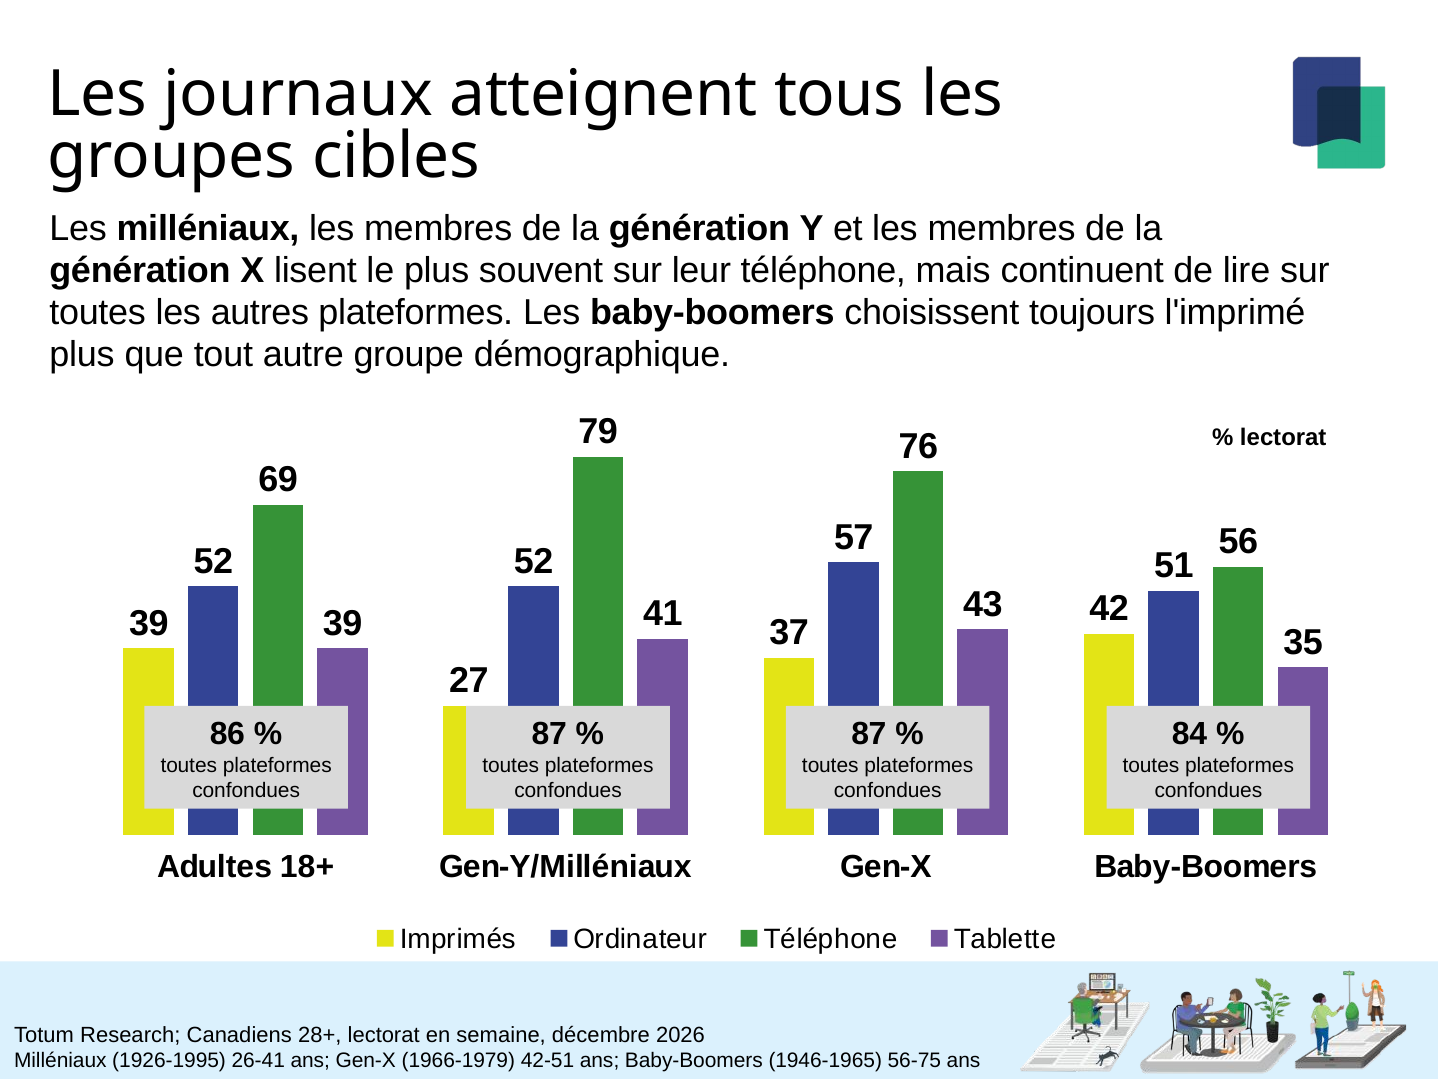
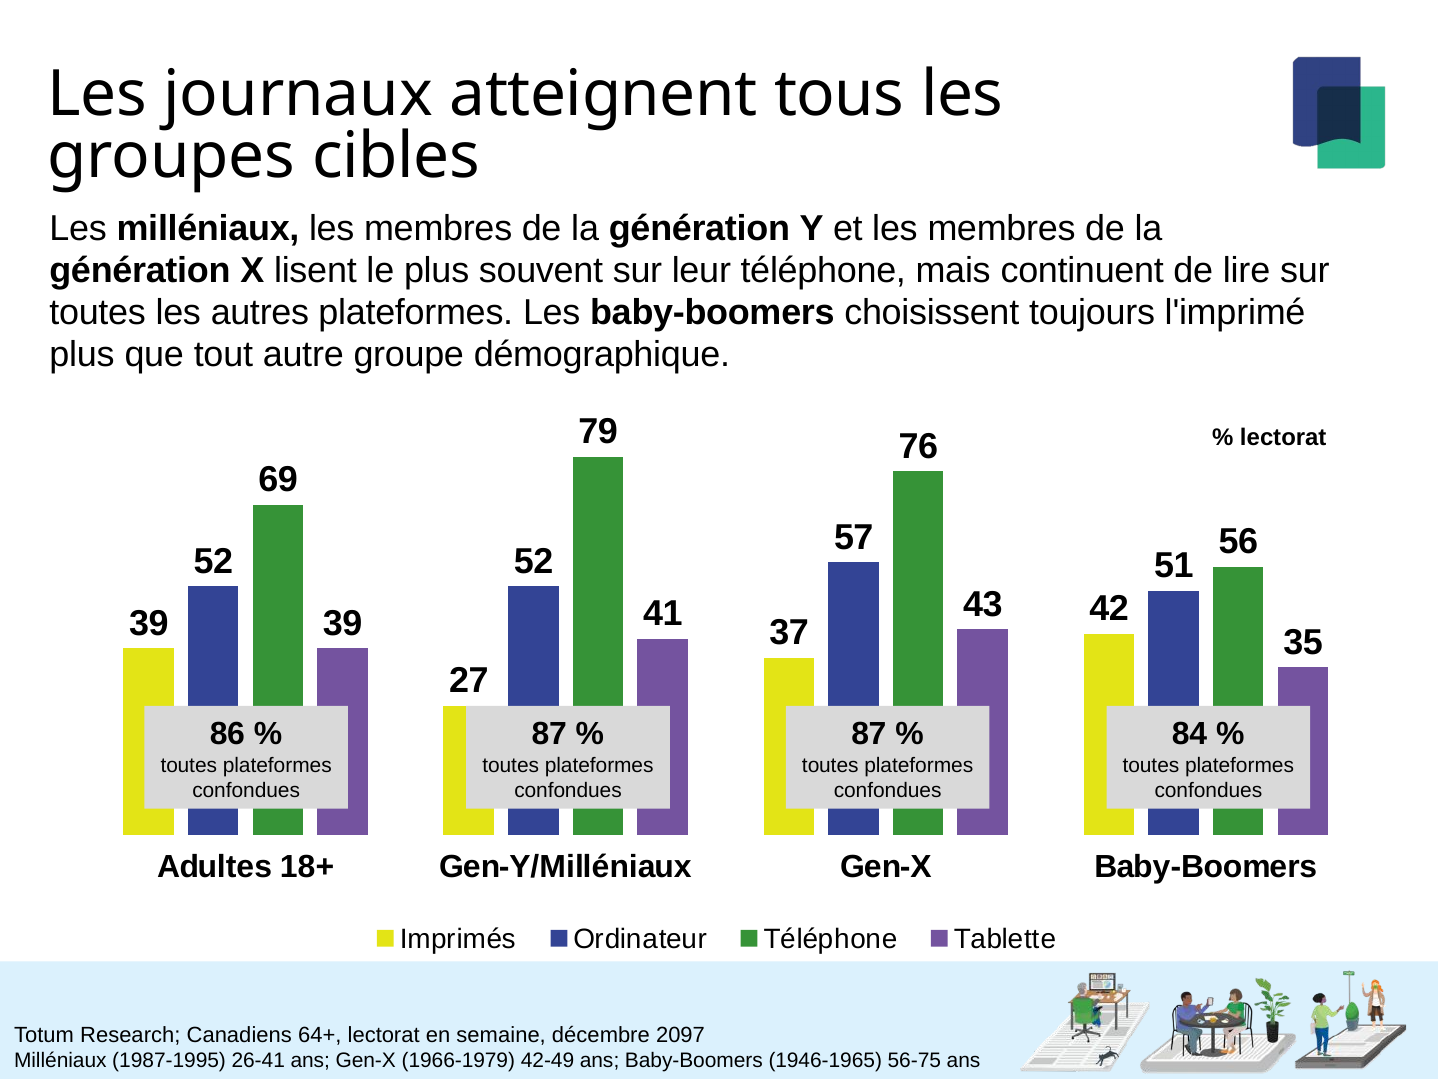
28+: 28+ -> 64+
2026: 2026 -> 2097
1926-1995: 1926-1995 -> 1987-1995
42-51: 42-51 -> 42-49
